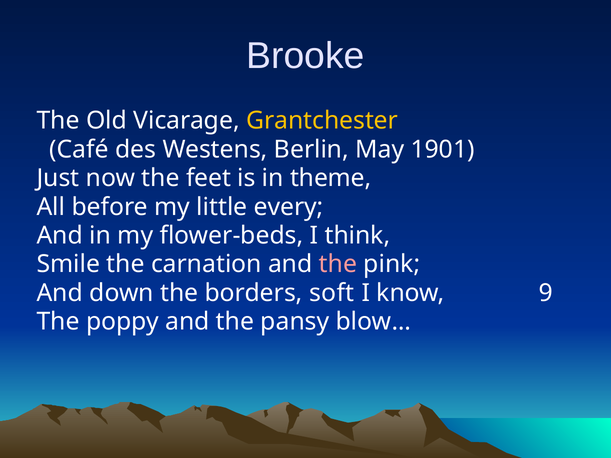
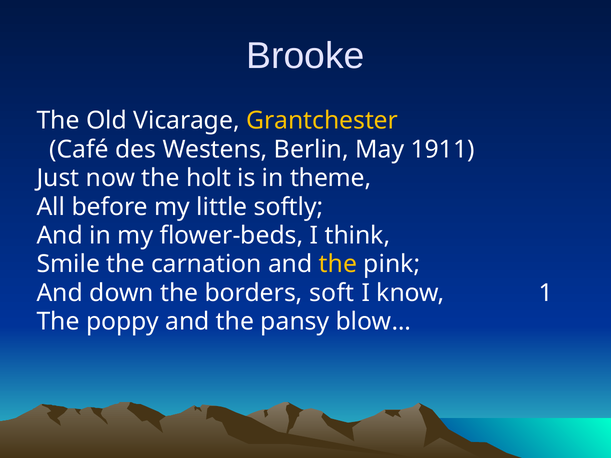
1901: 1901 -> 1911
feet: feet -> holt
every: every -> softly
the at (338, 264) colour: pink -> yellow
9: 9 -> 1
